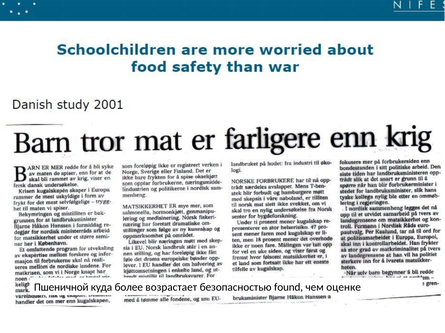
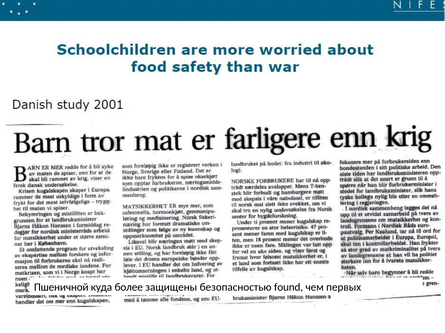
возрастает: возрастает -> защищены
оценке: оценке -> первых
